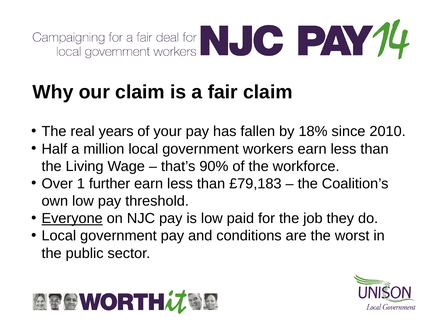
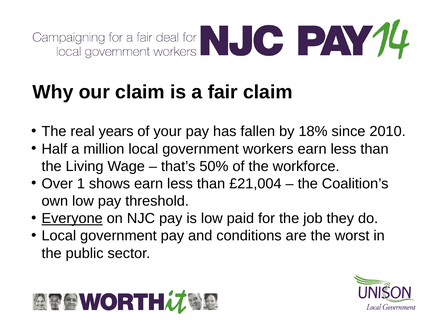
90%: 90% -> 50%
further: further -> shows
£79,183: £79,183 -> £21,004
